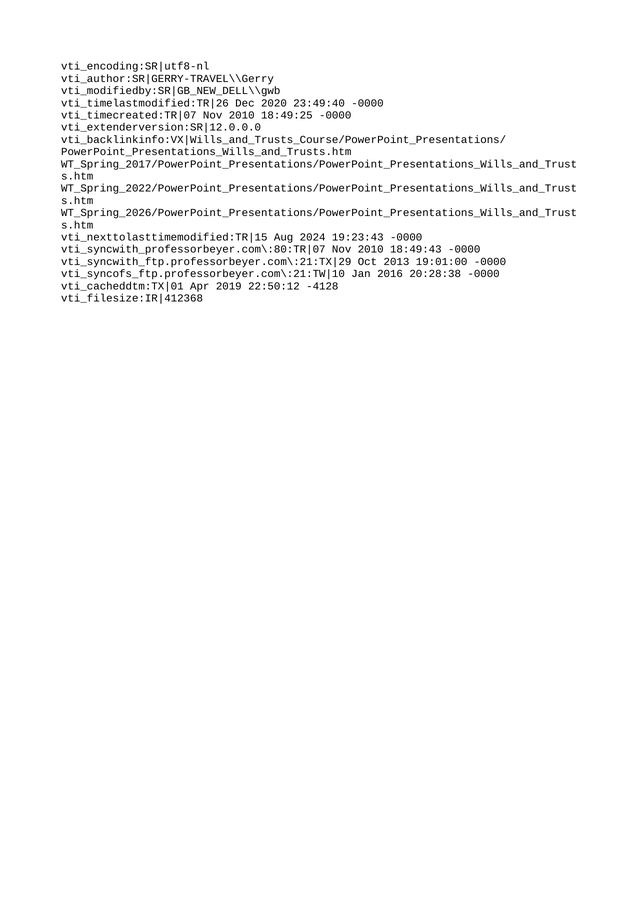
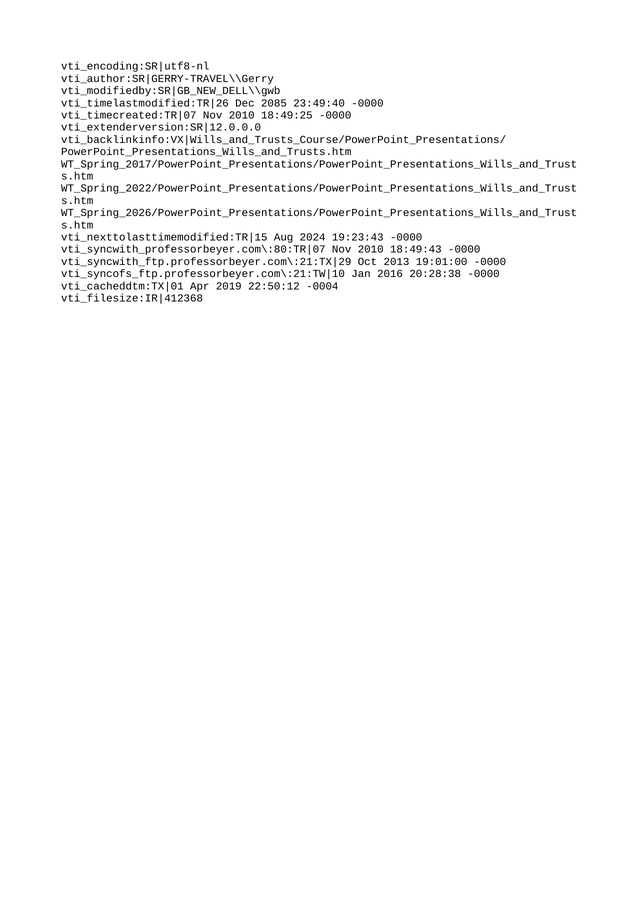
2020: 2020 -> 2085
-4128: -4128 -> -0004
